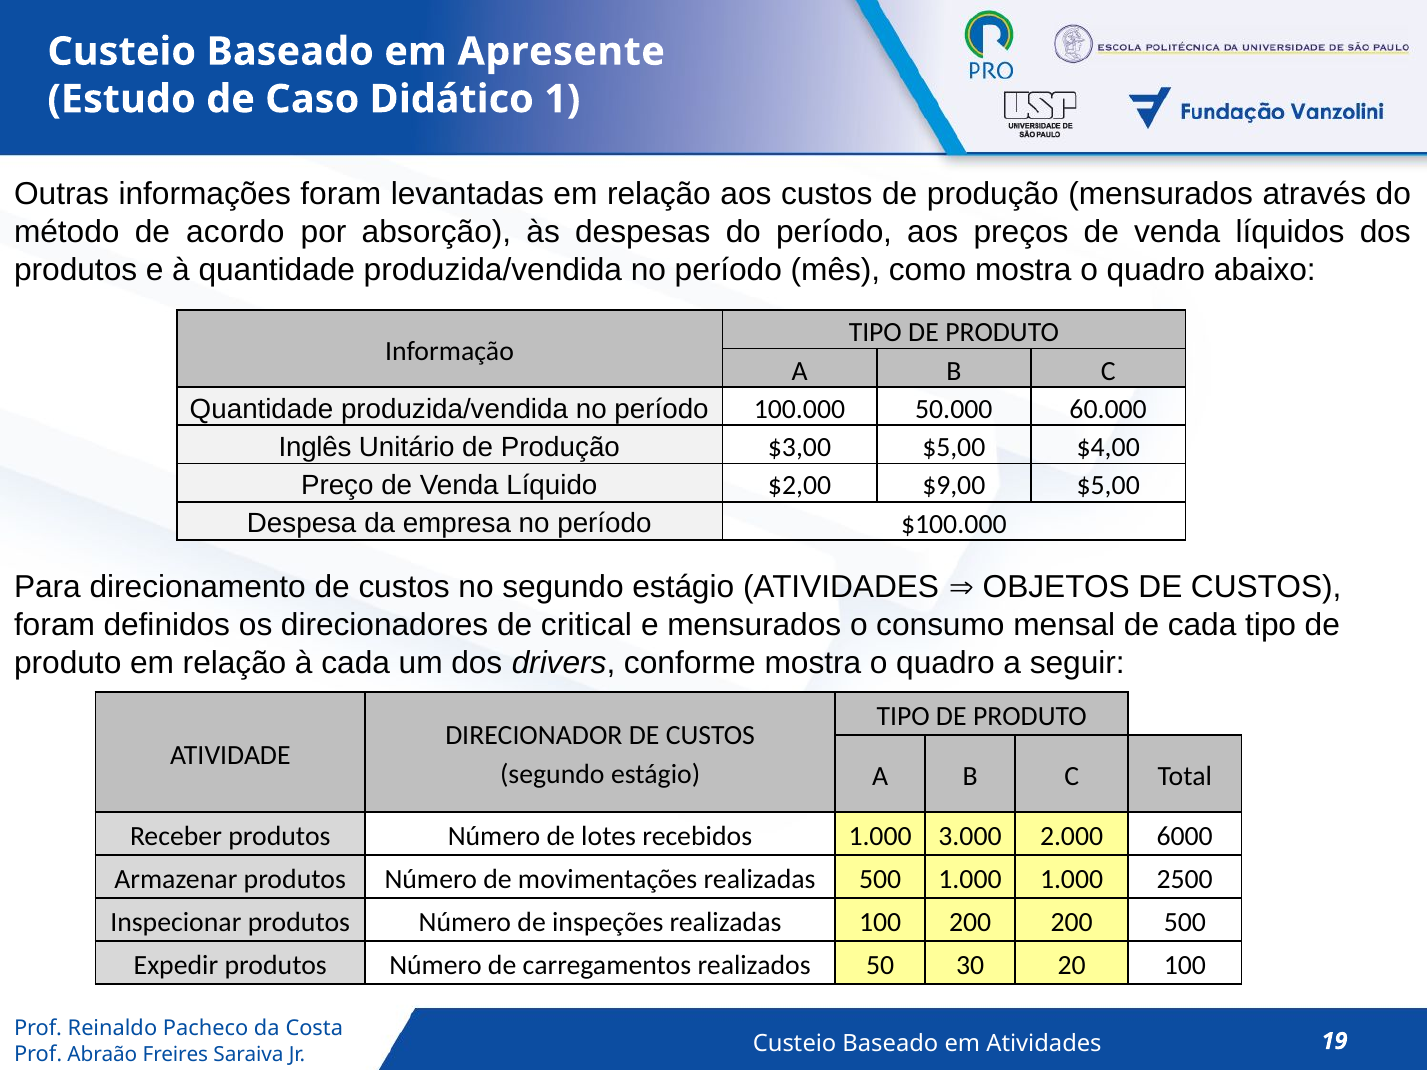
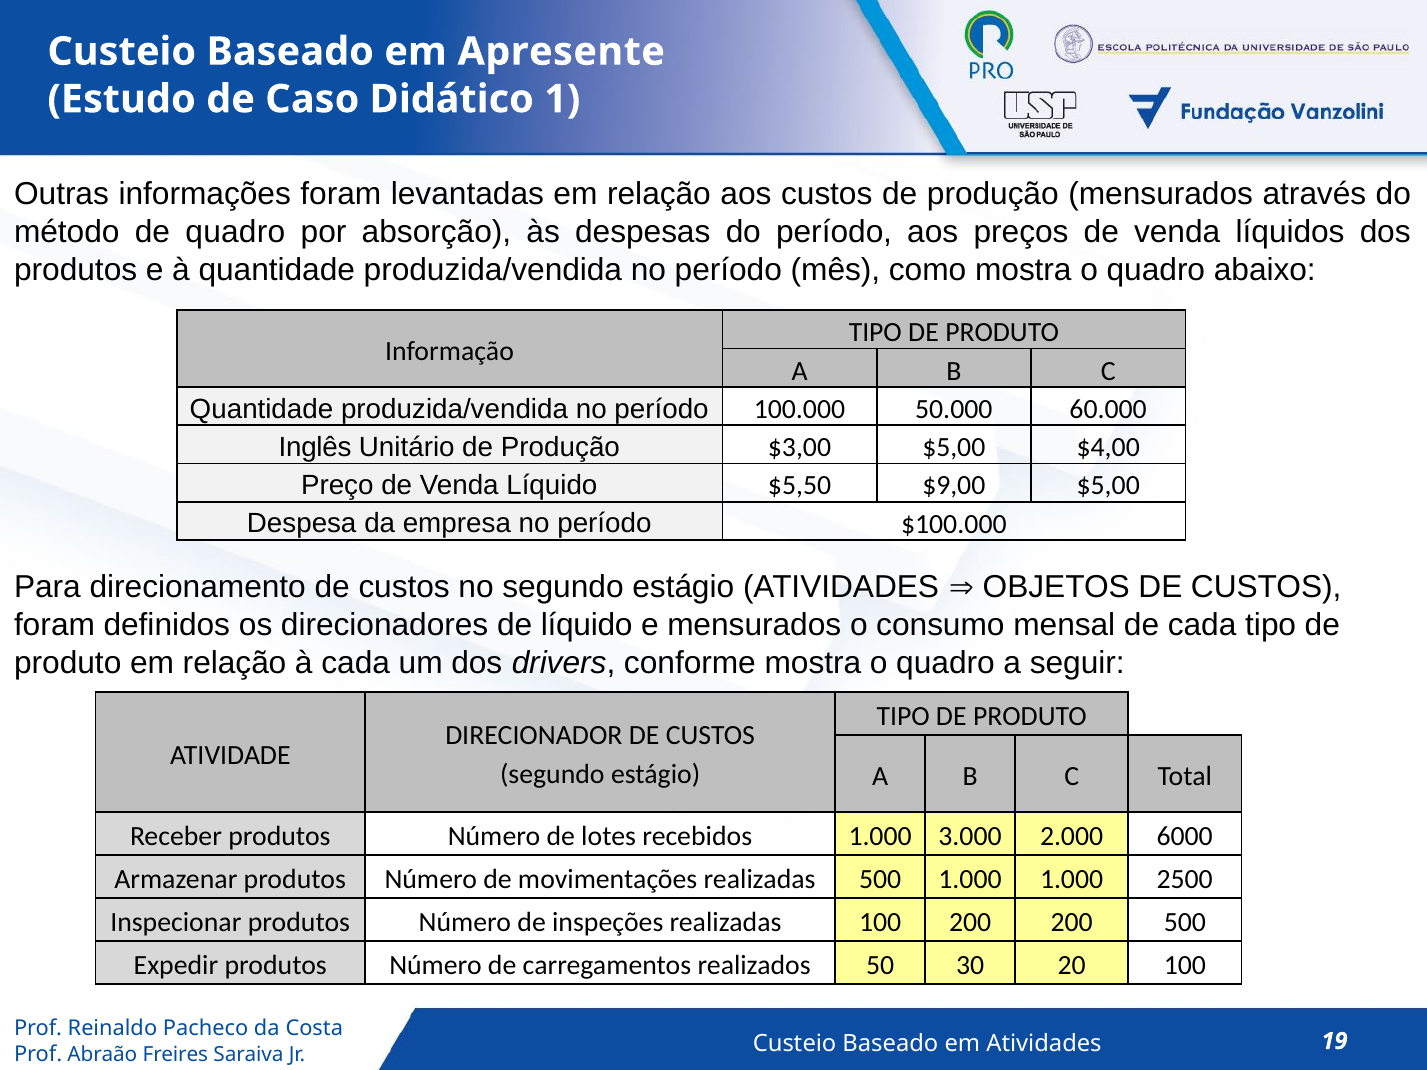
de acordo: acordo -> quadro
$2,00: $2,00 -> $5,50
de critical: critical -> líquido
